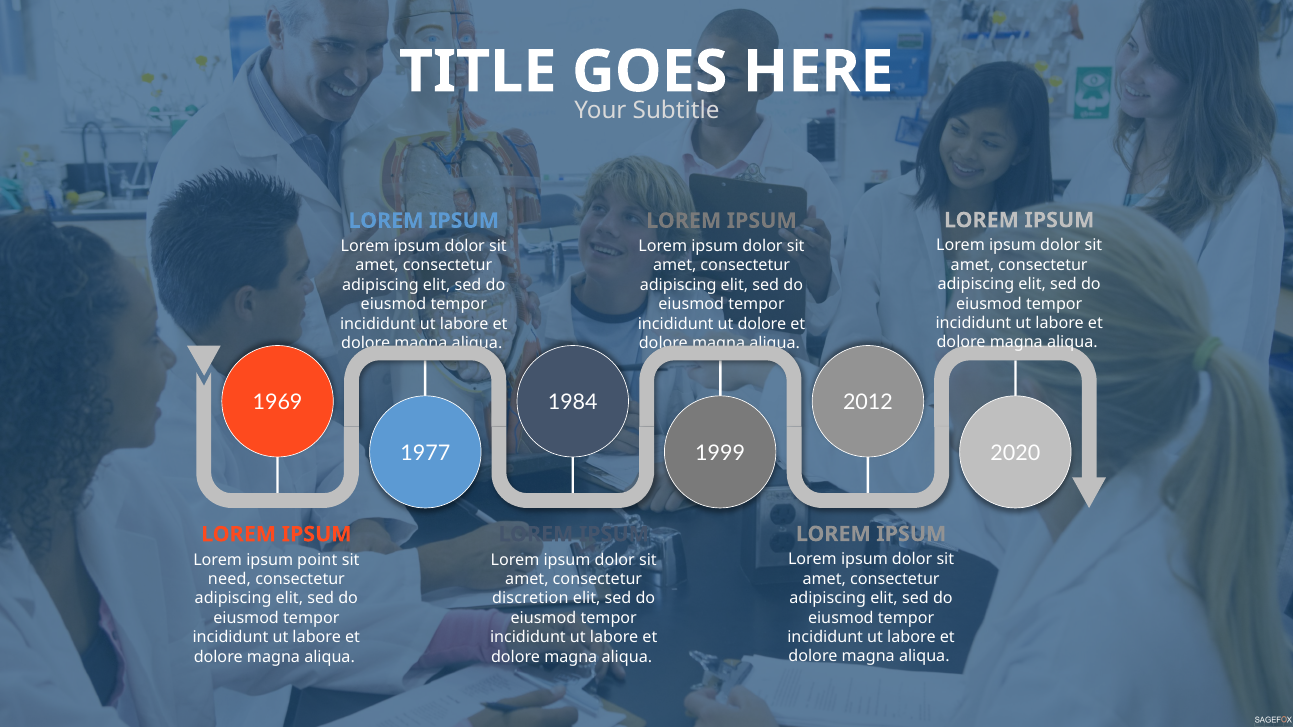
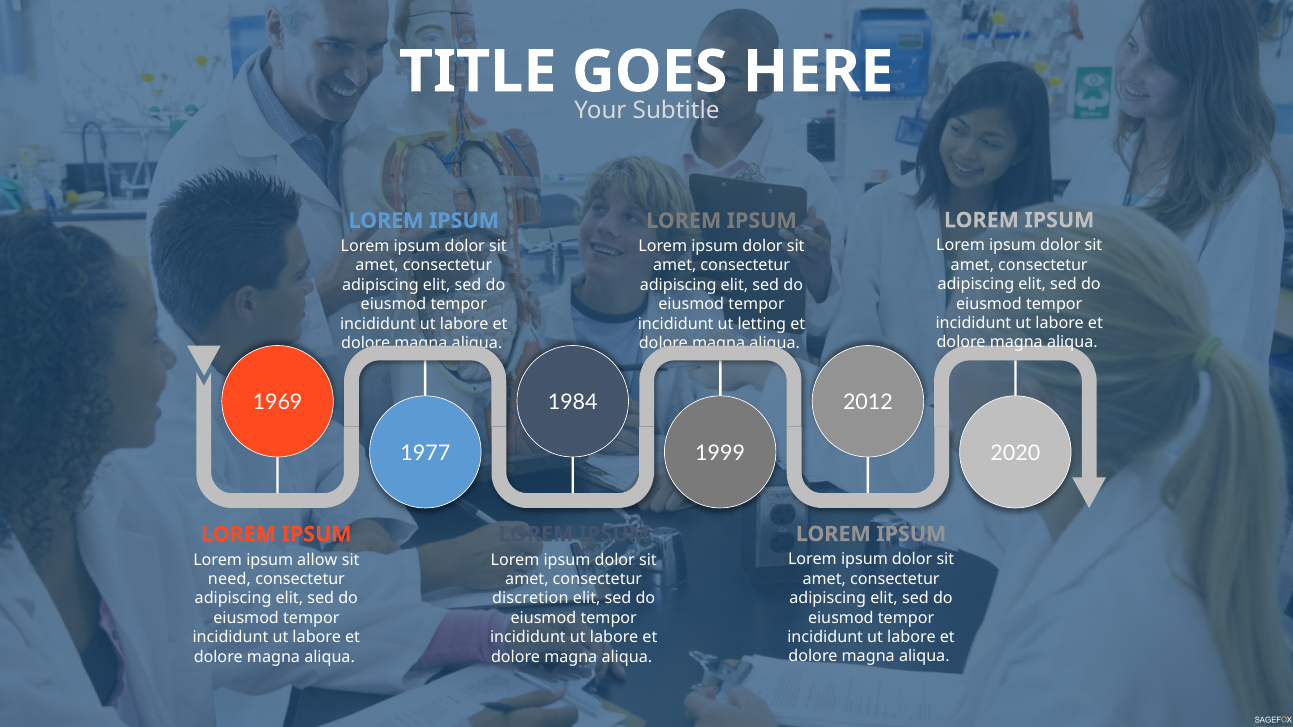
ut dolore: dolore -> letting
point: point -> allow
